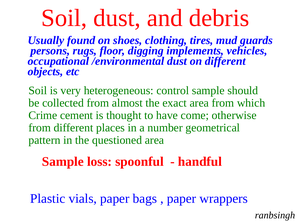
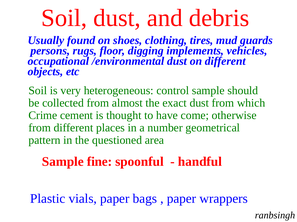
exact area: area -> dust
loss: loss -> fine
